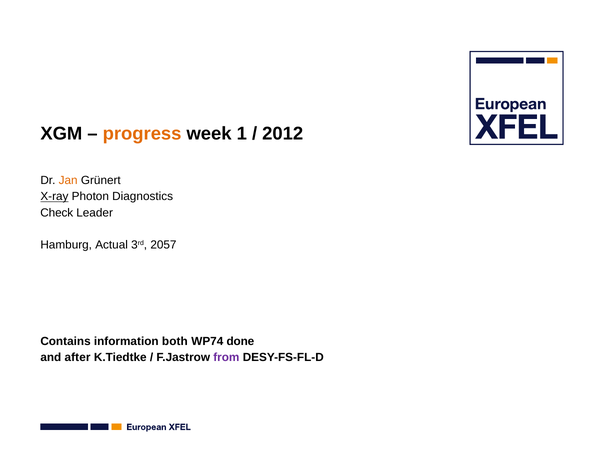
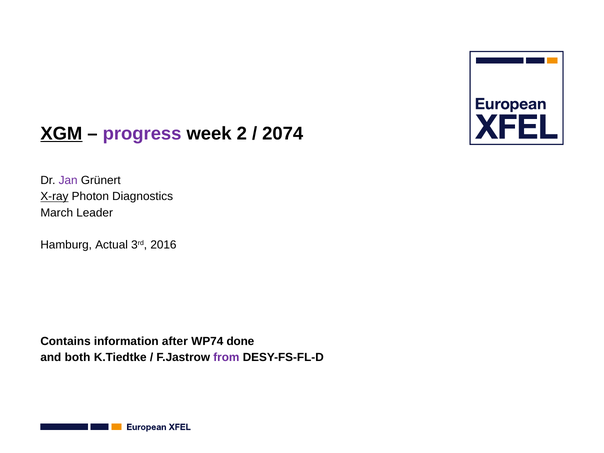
XGM underline: none -> present
progress colour: orange -> purple
1: 1 -> 2
2012: 2012 -> 2074
Jan colour: orange -> purple
Check: Check -> March
2057: 2057 -> 2016
both: both -> after
after: after -> both
